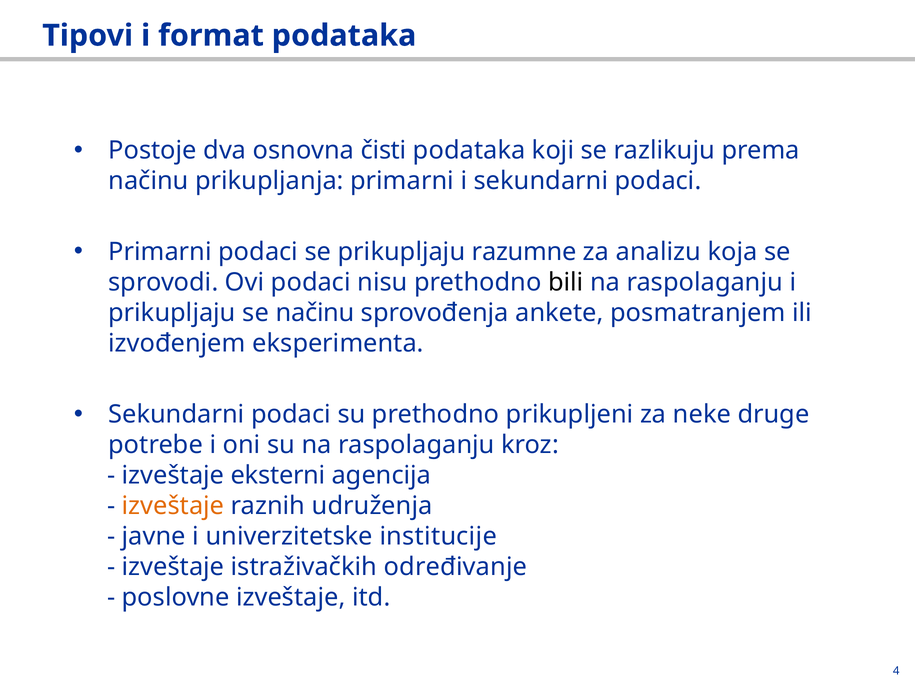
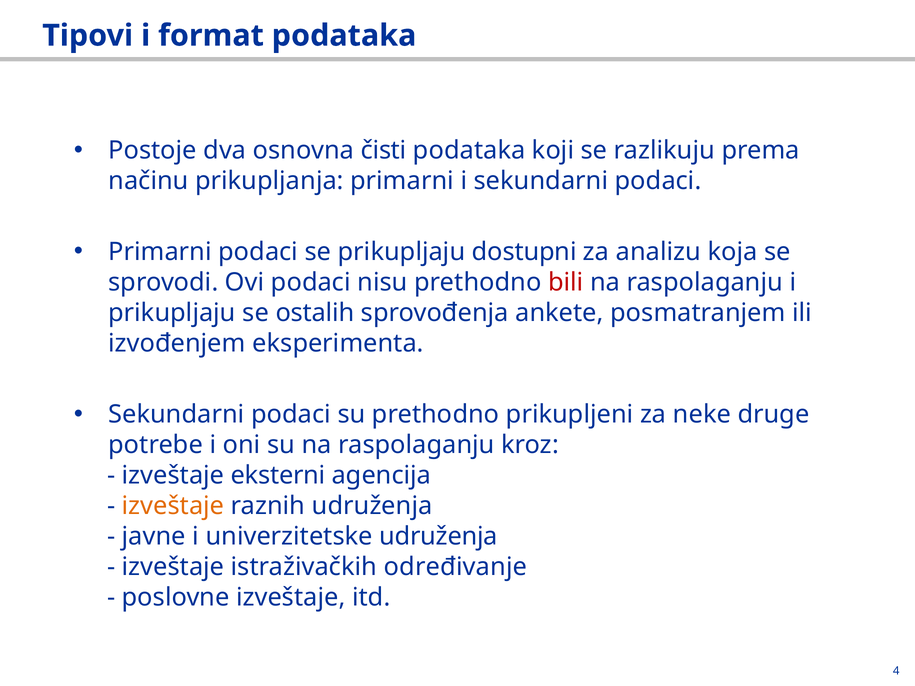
razumne: razumne -> dostupni
bili colour: black -> red
se načinu: načinu -> ostalih
univerzitetske institucije: institucije -> udruženja
